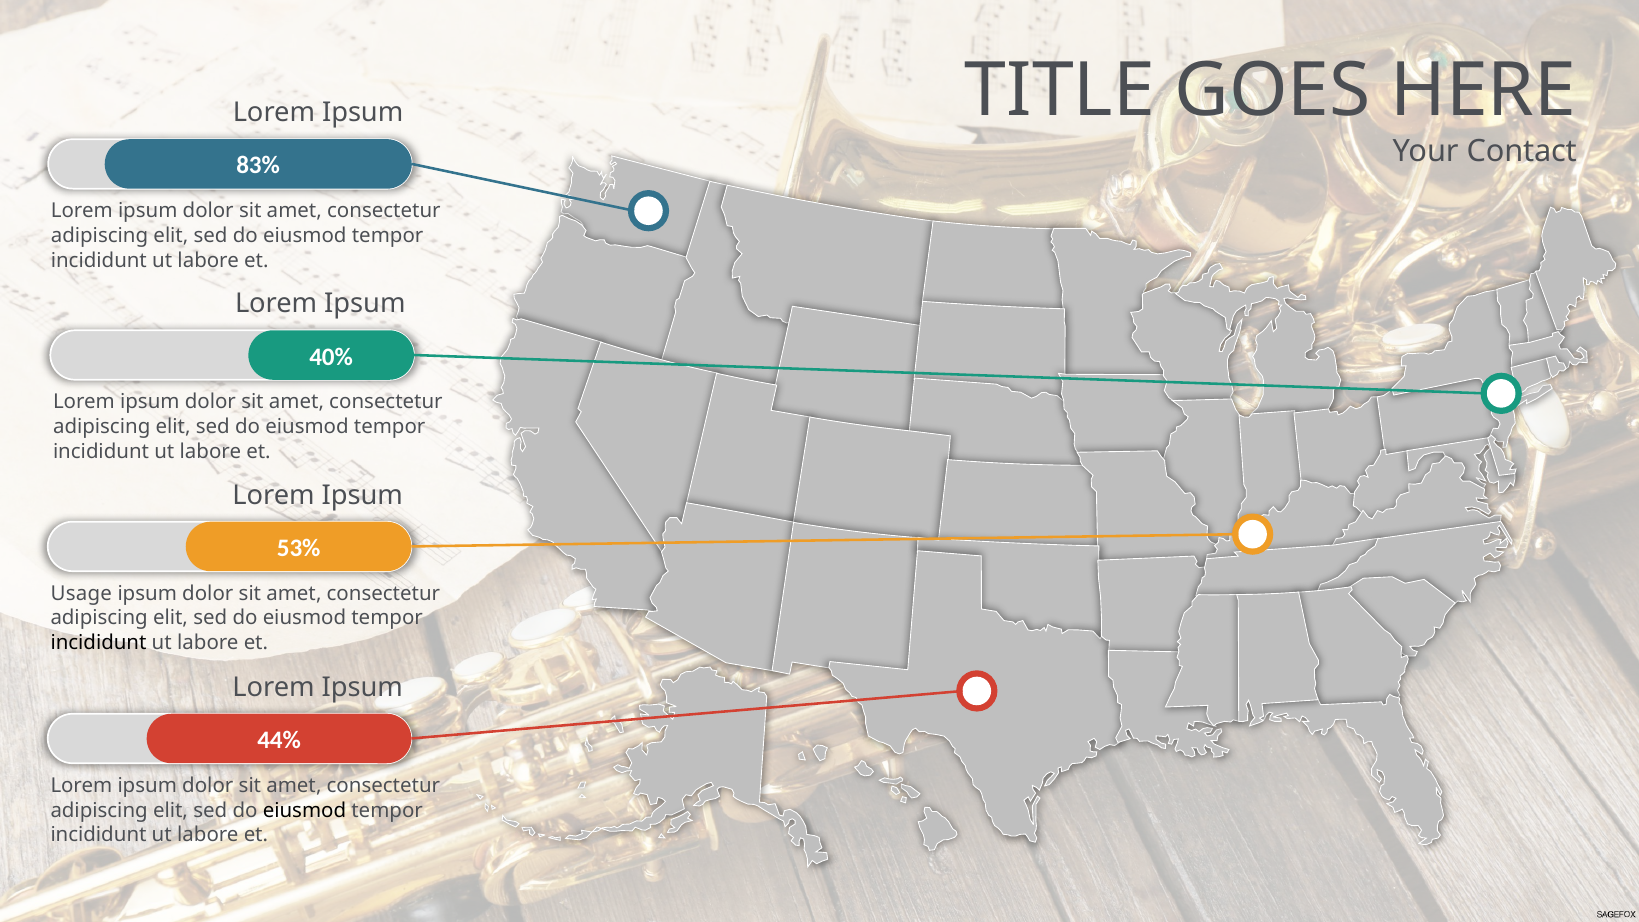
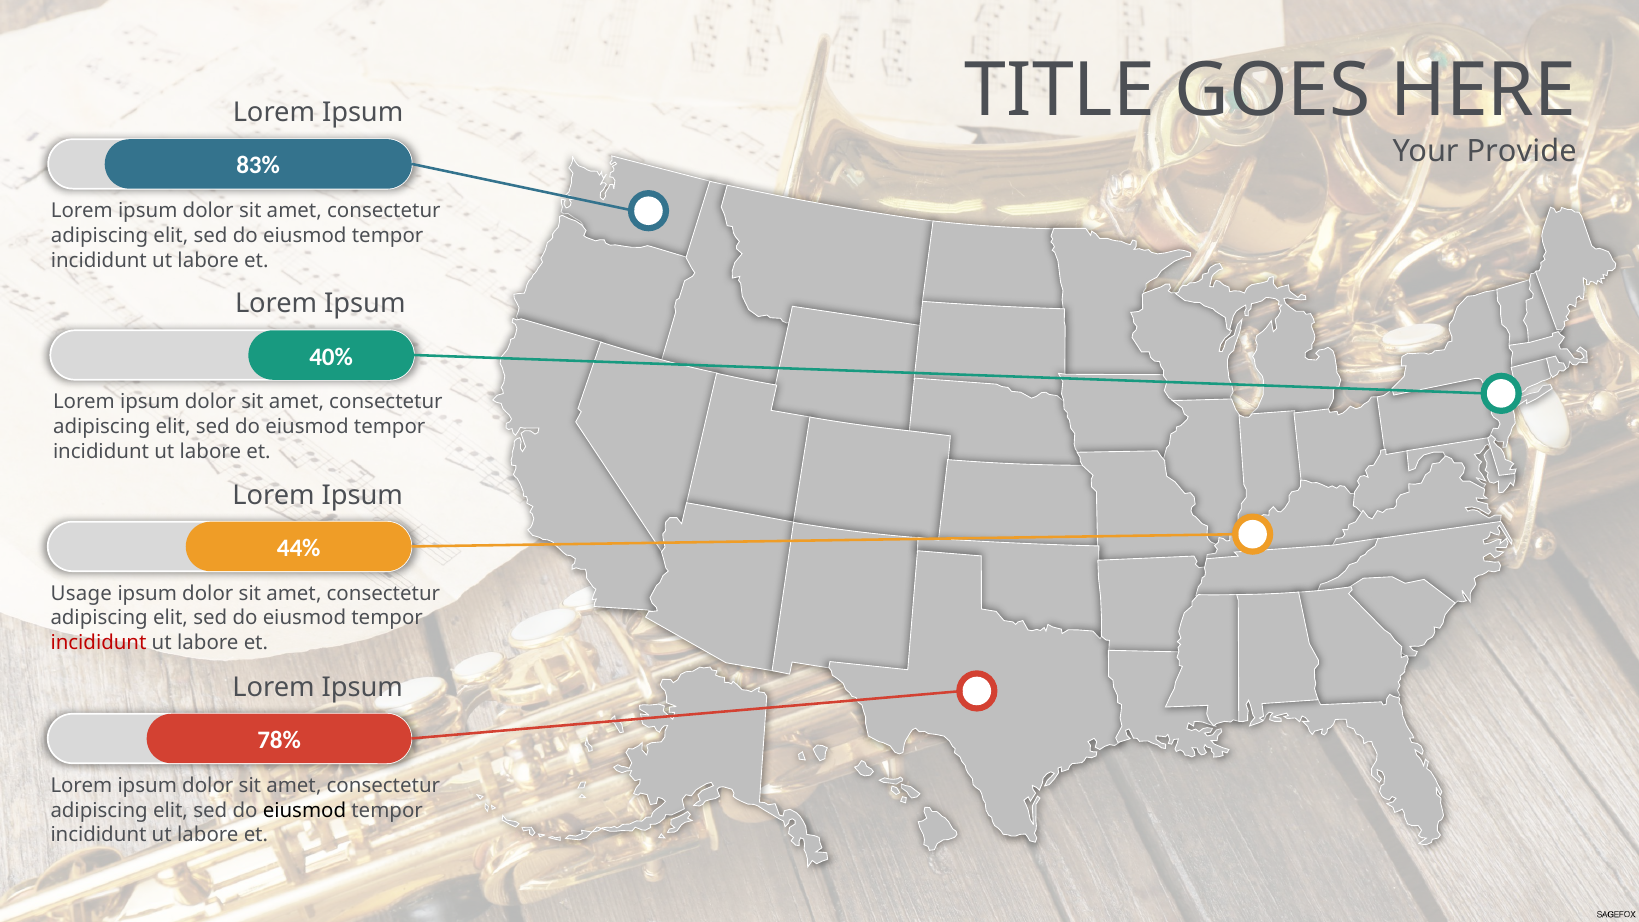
Contact: Contact -> Provide
53%: 53% -> 44%
incididunt at (98, 643) colour: black -> red
44%: 44% -> 78%
